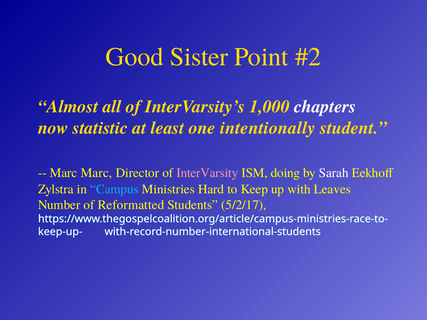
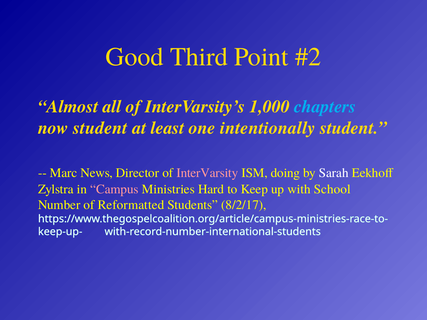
Sister: Sister -> Third
chapters colour: white -> light blue
now statistic: statistic -> student
Marc Marc: Marc -> News
Campus colour: light blue -> pink
Leaves: Leaves -> School
5/2/17: 5/2/17 -> 8/2/17
